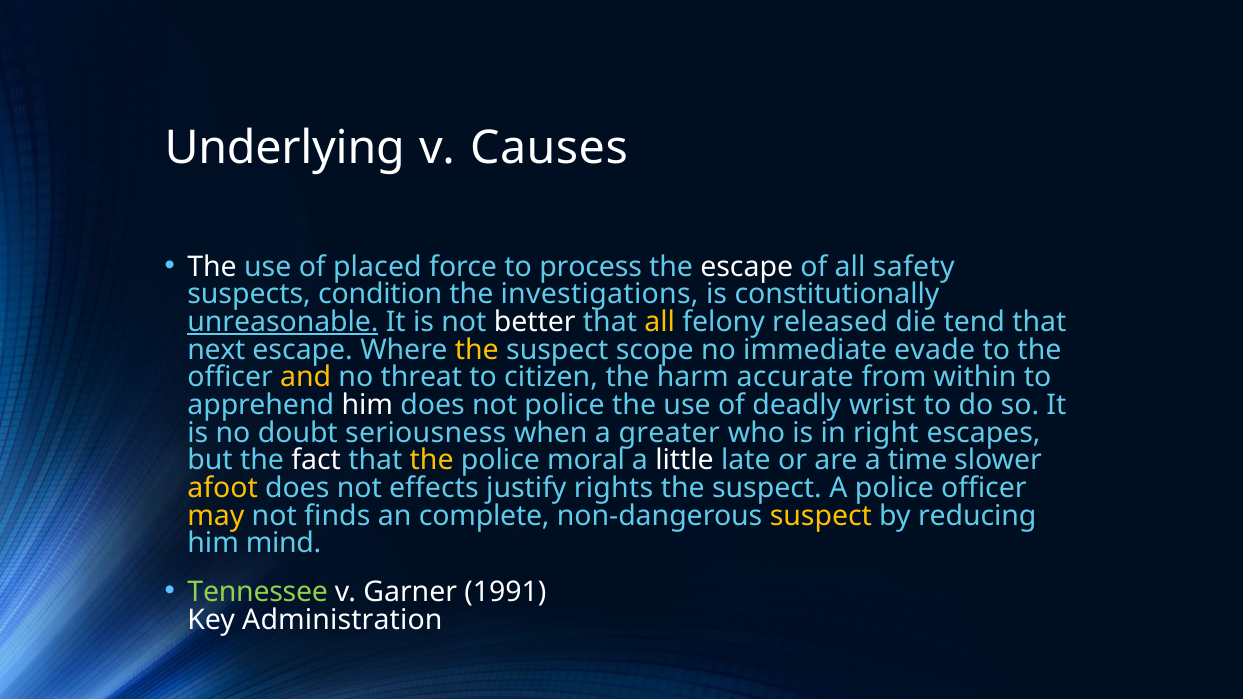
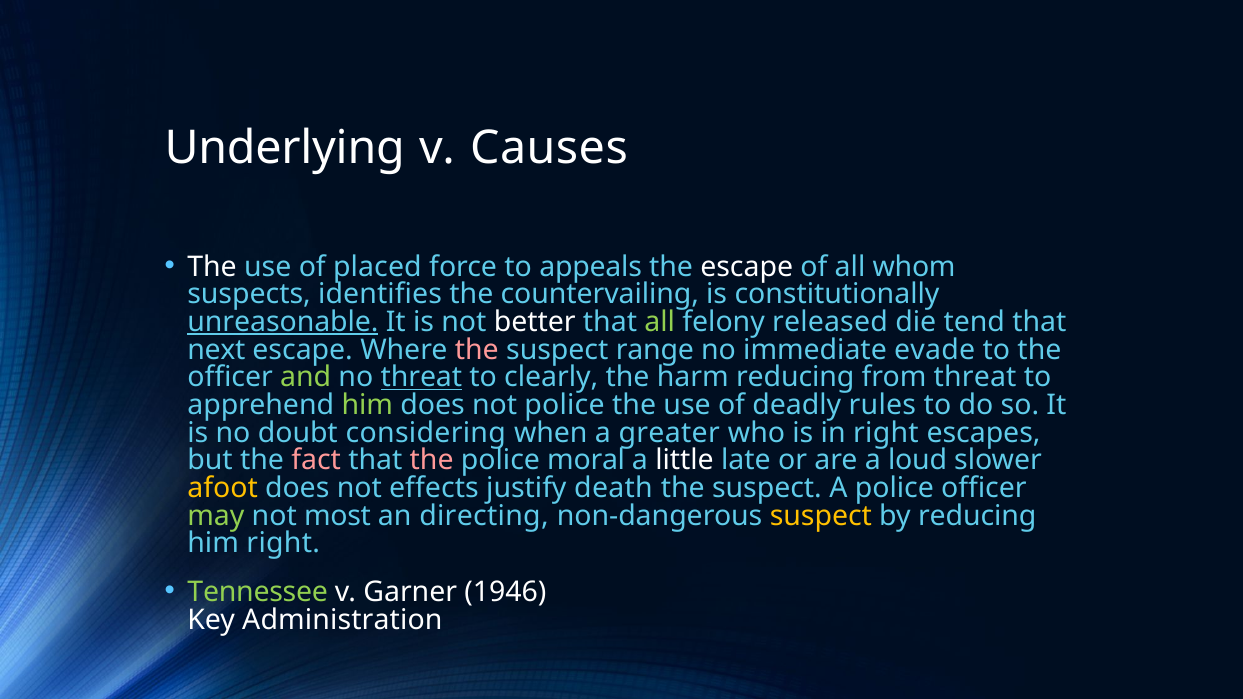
process: process -> appeals
safety: safety -> whom
condition: condition -> identifies
investigations: investigations -> countervailing
all at (660, 322) colour: yellow -> light green
the at (477, 350) colour: yellow -> pink
scope: scope -> range
and colour: yellow -> light green
threat at (421, 378) underline: none -> present
citizen: citizen -> clearly
harm accurate: accurate -> reducing
from within: within -> threat
him at (367, 405) colour: white -> light green
wrist: wrist -> rules
seriousness: seriousness -> considering
fact colour: white -> pink
the at (432, 461) colour: yellow -> pink
time: time -> loud
rights: rights -> death
may colour: yellow -> light green
finds: finds -> most
complete: complete -> directing
him mind: mind -> right
1991: 1991 -> 1946
